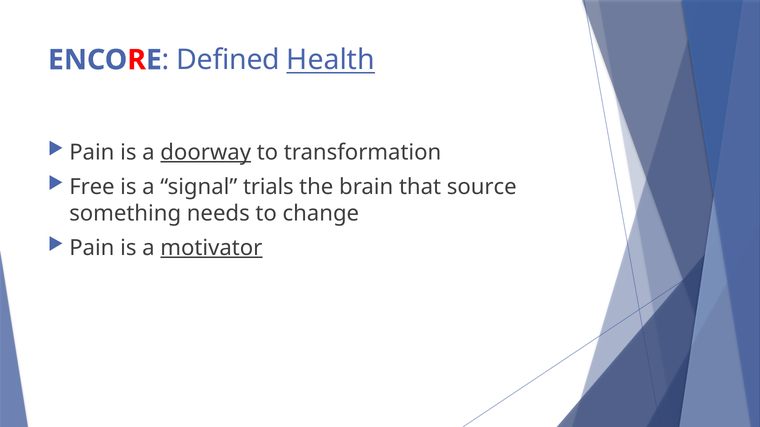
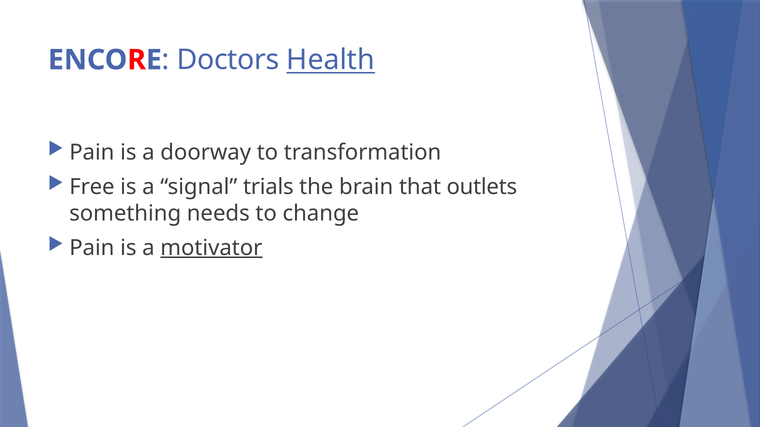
Defined: Defined -> Doctors
doorway underline: present -> none
source: source -> outlets
